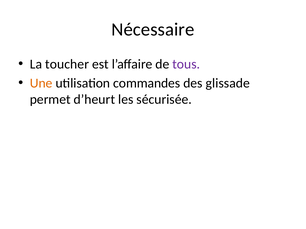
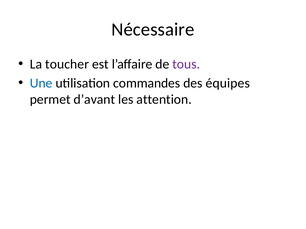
Une colour: orange -> blue
glissade: glissade -> équipes
d’heurt: d’heurt -> d’avant
sécurisée: sécurisée -> attention
